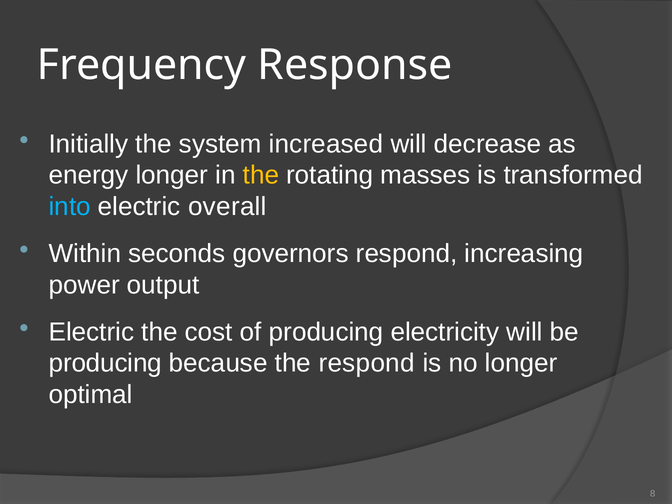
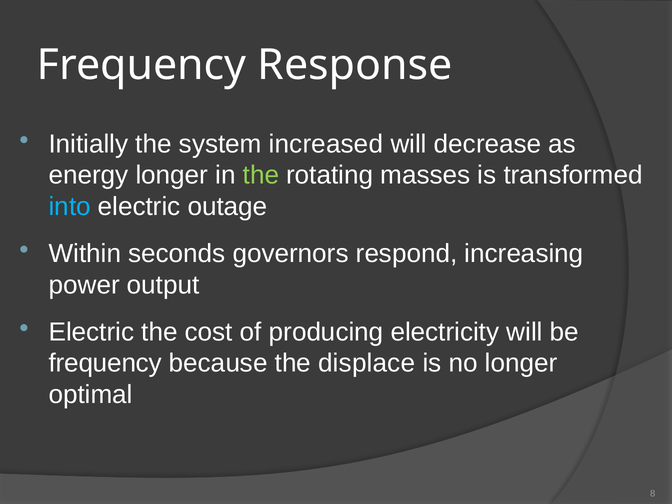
the at (261, 175) colour: yellow -> light green
overall: overall -> outage
producing at (105, 363): producing -> frequency
the respond: respond -> displace
